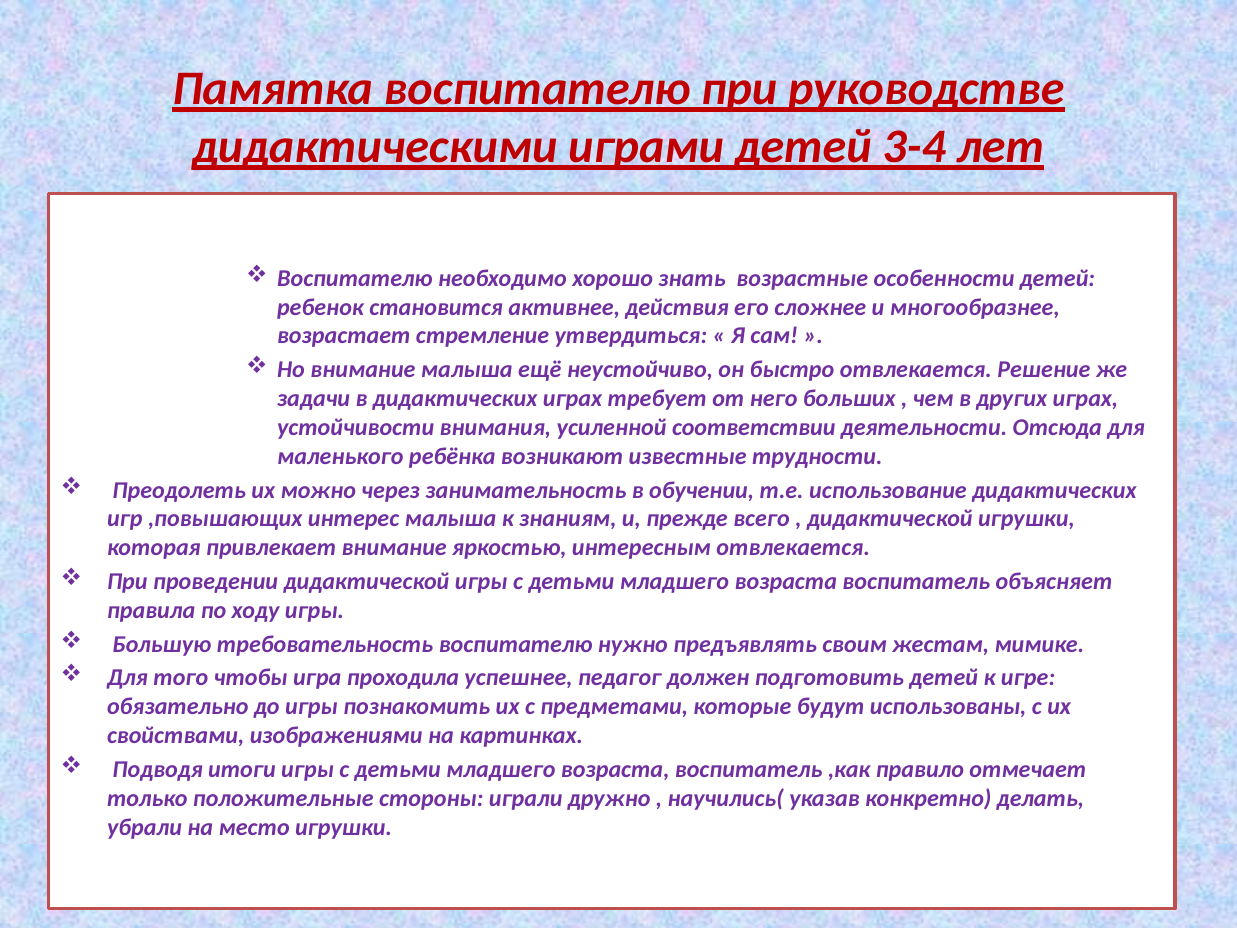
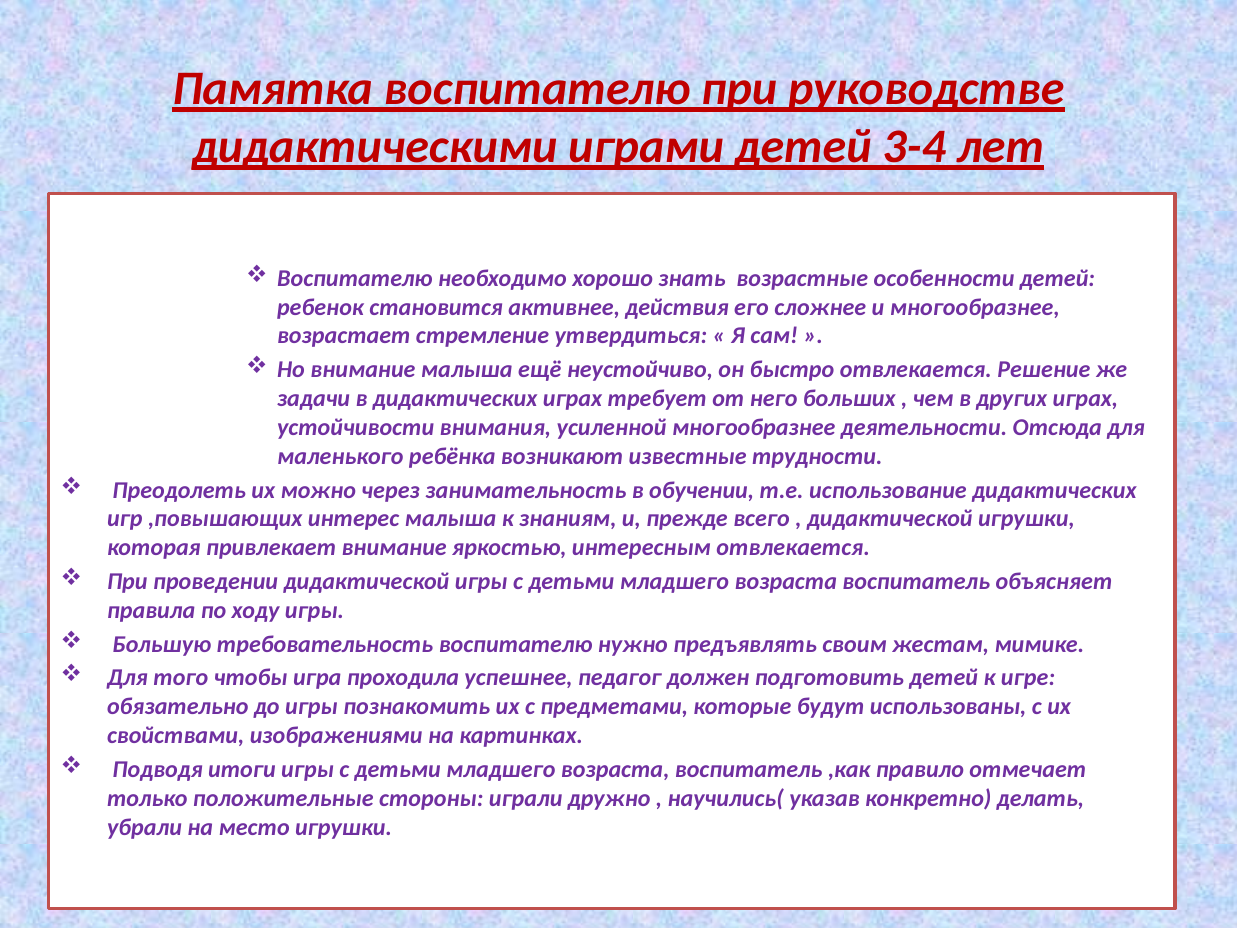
усиленной соответствии: соответствии -> многообразнее
